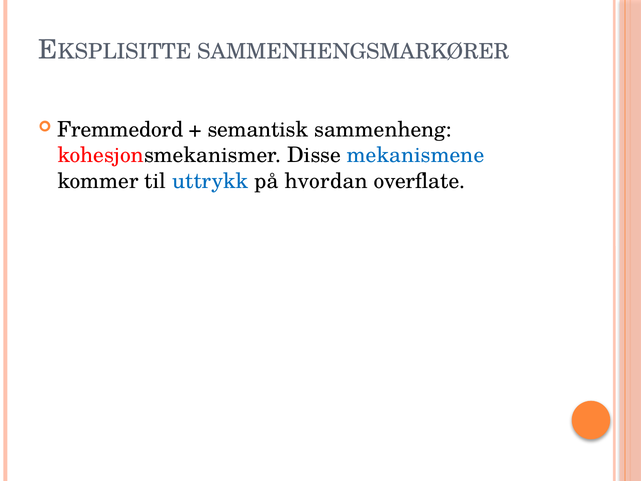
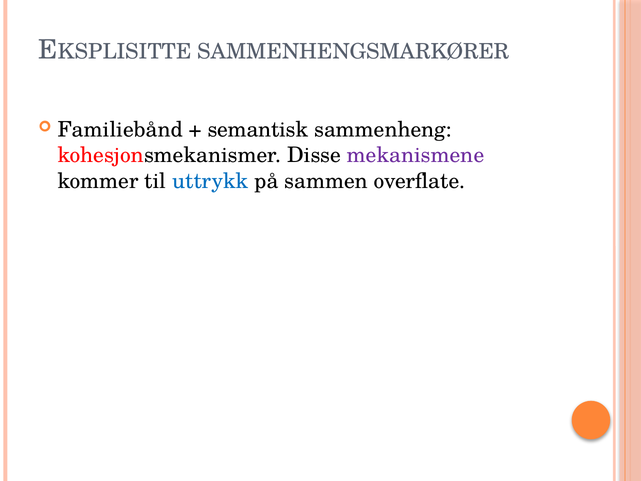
Fremmedord: Fremmedord -> Familiebånd
mekanismene colour: blue -> purple
hvordan: hvordan -> sammen
